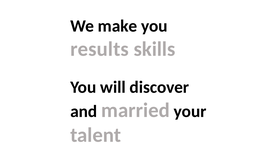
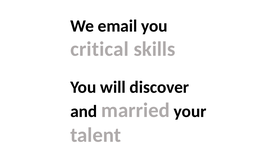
make: make -> email
results: results -> critical
